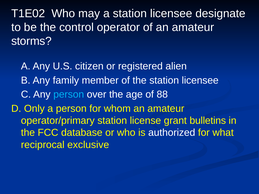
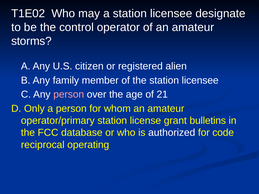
person at (69, 95) colour: light blue -> pink
88: 88 -> 21
what: what -> code
exclusive: exclusive -> operating
